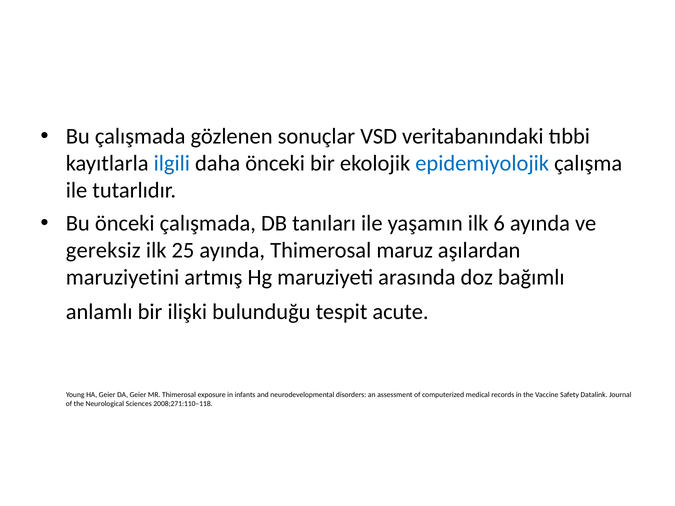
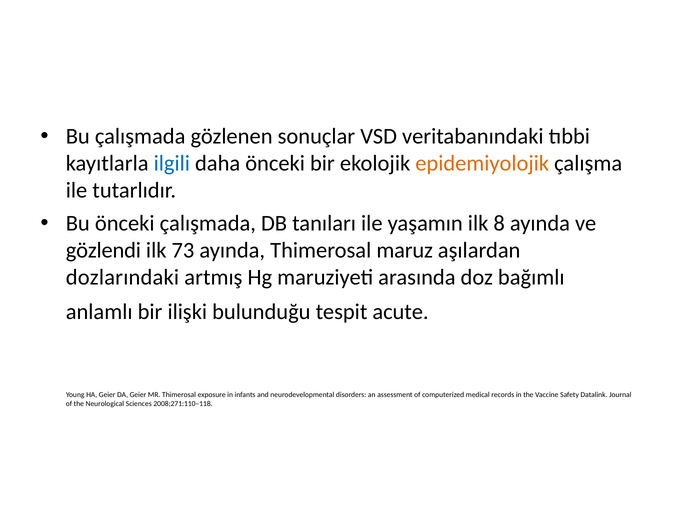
epidemiyolojik colour: blue -> orange
6: 6 -> 8
gereksiz: gereksiz -> gözlendi
25: 25 -> 73
maruziyetini: maruziyetini -> dozlarındaki
